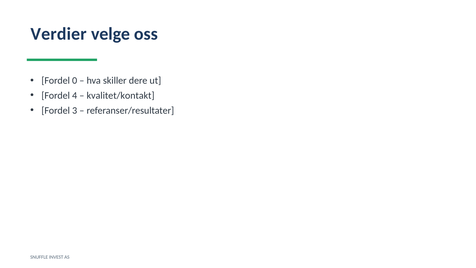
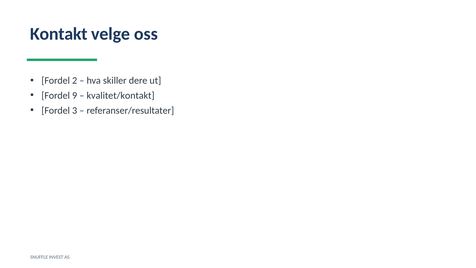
Verdier: Verdier -> Kontakt
0: 0 -> 2
4: 4 -> 9
